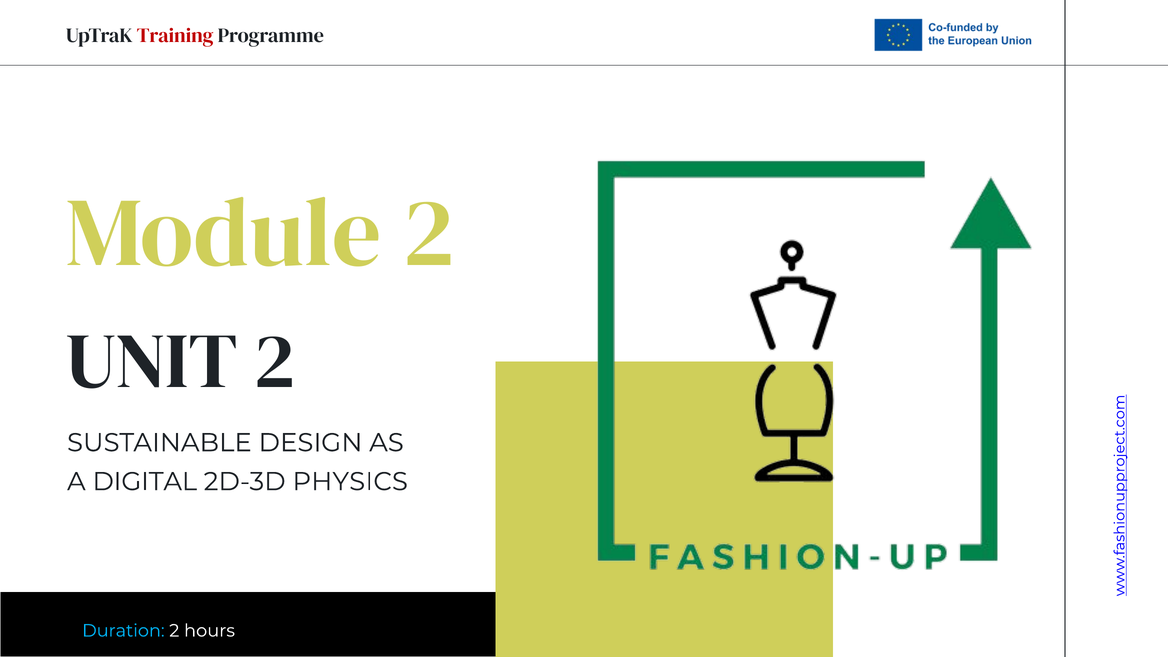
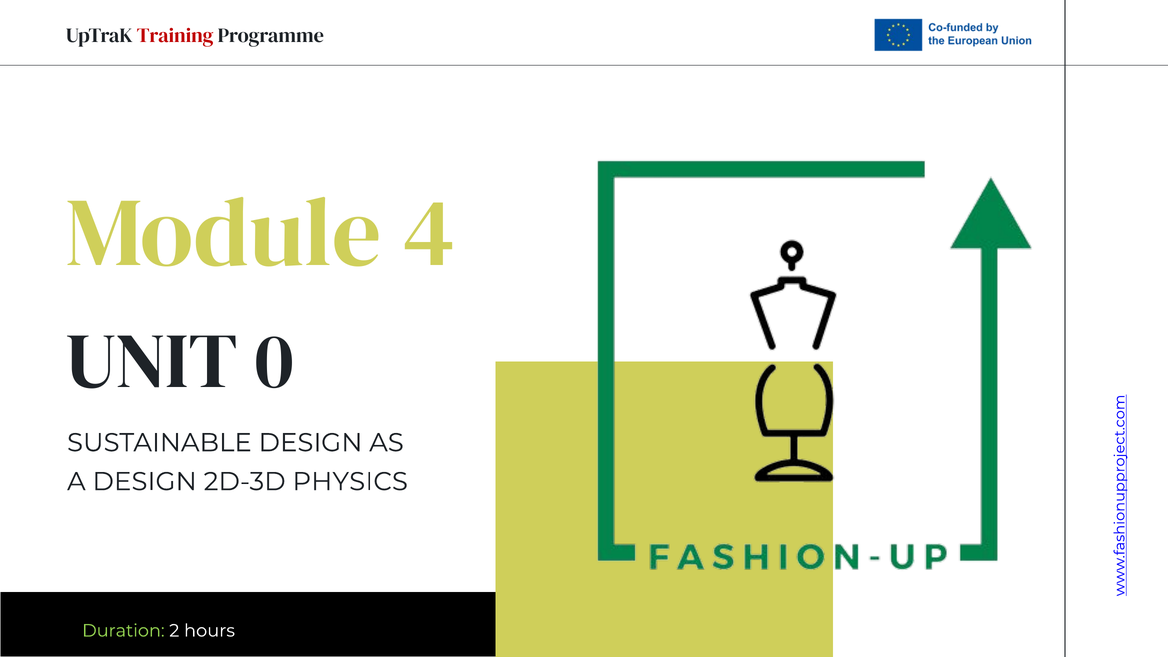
Module 2: 2 -> 4
UNIT 2: 2 -> 0
A DIGITAL: DIGITAL -> DESIGN
Duration colour: light blue -> light green
